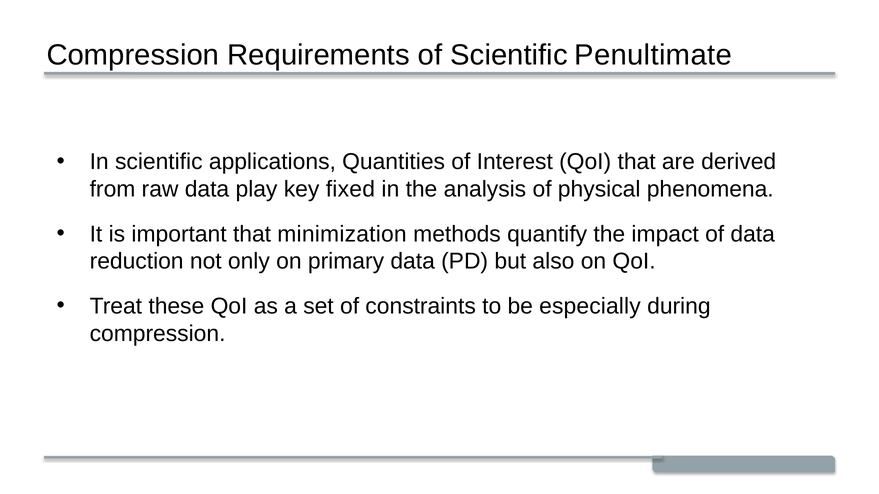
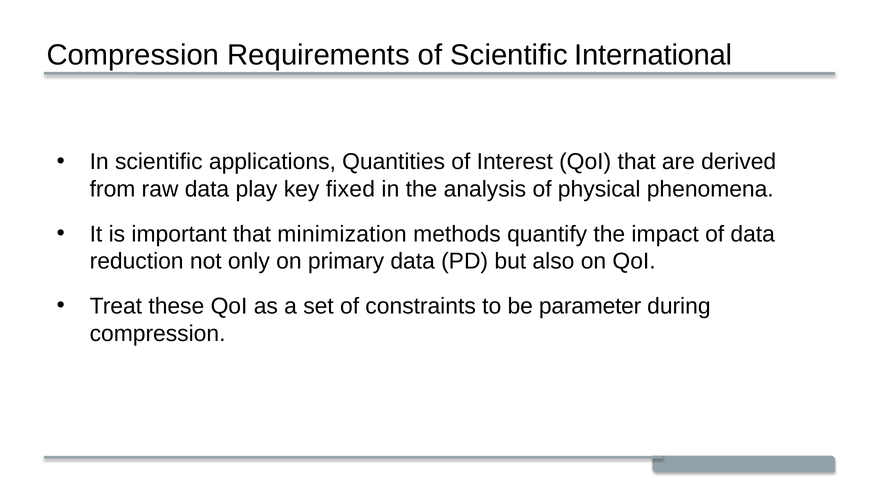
Penultimate: Penultimate -> International
especially: especially -> parameter
